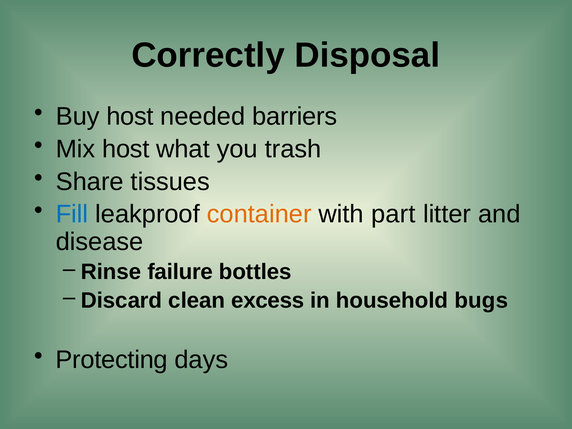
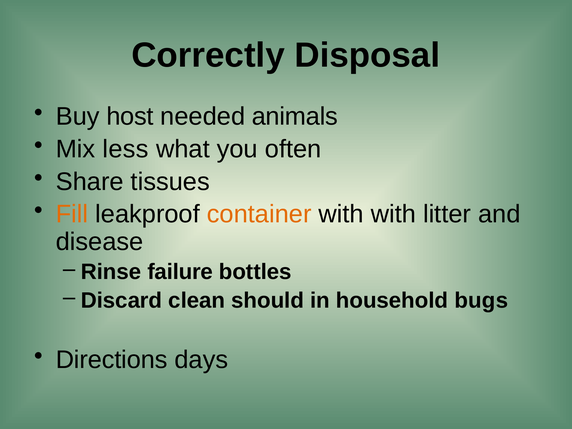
barriers: barriers -> animals
Mix host: host -> less
trash: trash -> often
Fill colour: blue -> orange
with part: part -> with
excess: excess -> should
Protecting: Protecting -> Directions
